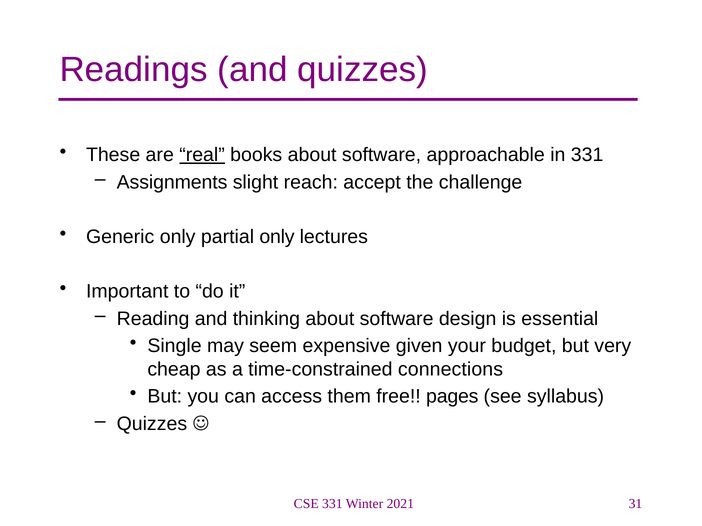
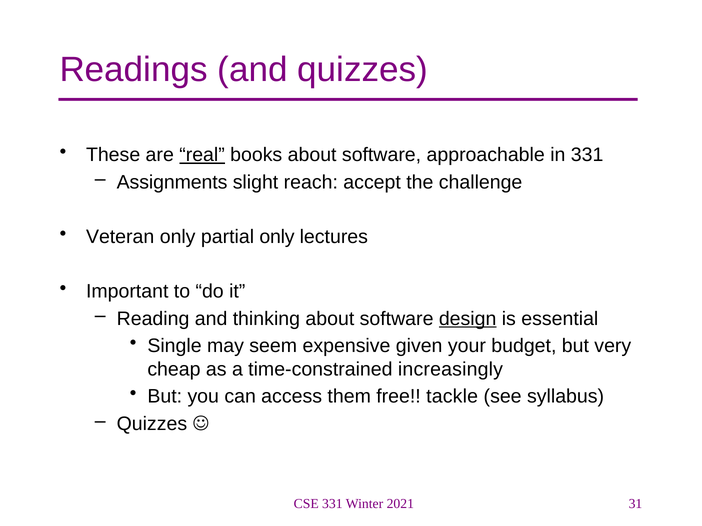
Generic: Generic -> Veteran
design underline: none -> present
connections: connections -> increasingly
pages: pages -> tackle
